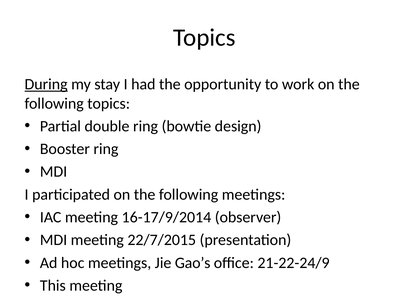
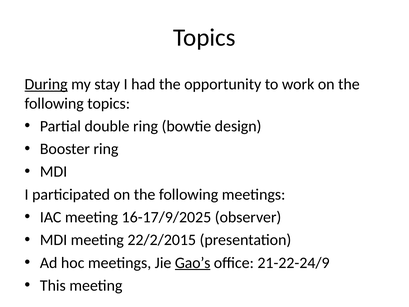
16-17/9/2014: 16-17/9/2014 -> 16-17/9/2025
22/7/2015: 22/7/2015 -> 22/2/2015
Gao’s underline: none -> present
